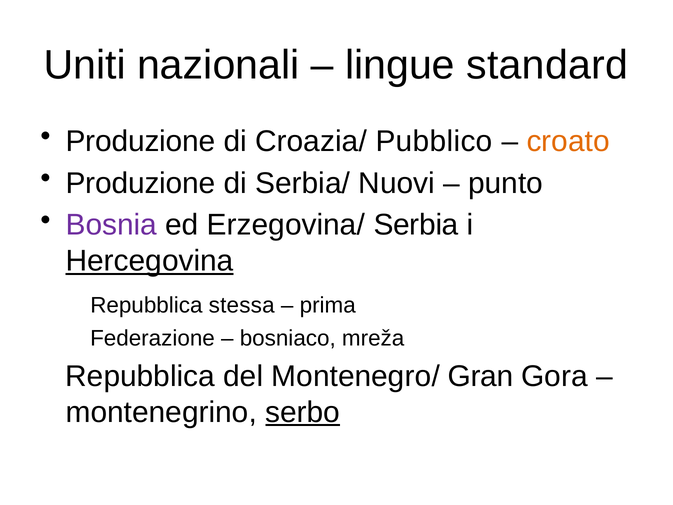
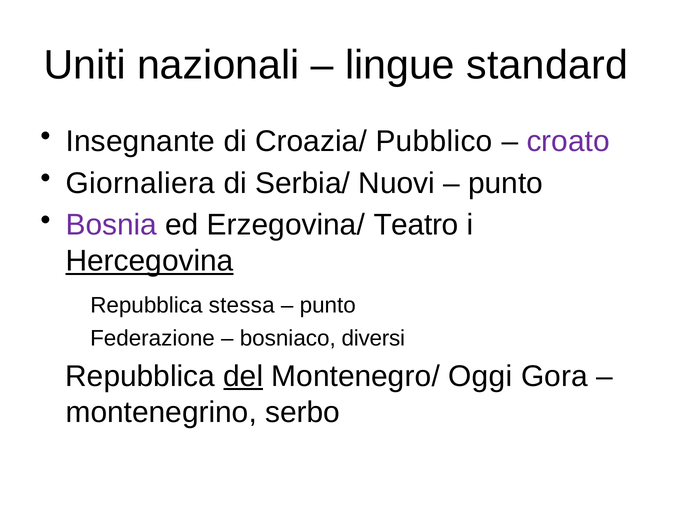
Produzione at (141, 141): Produzione -> Insegnante
croato colour: orange -> purple
Produzione at (141, 183): Produzione -> Giornaliera
Serbia: Serbia -> Teatro
prima at (328, 305): prima -> punto
mreža: mreža -> diversi
del underline: none -> present
Gran: Gran -> Oggi
serbo underline: present -> none
